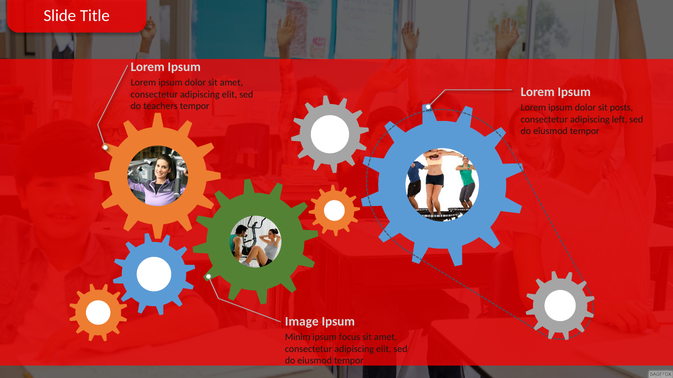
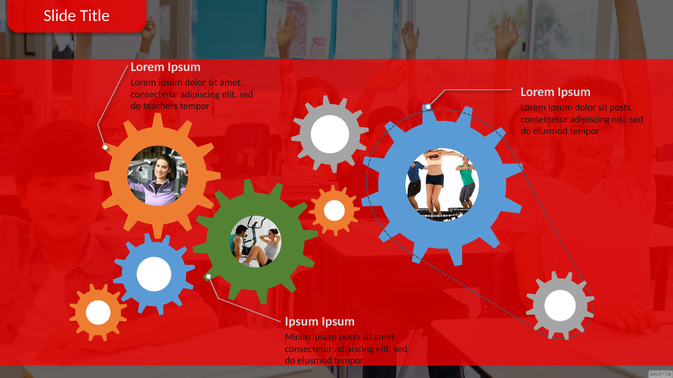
left: left -> nisi
Image at (302, 322): Image -> Ipsum
ipsum focus: focus -> posts
